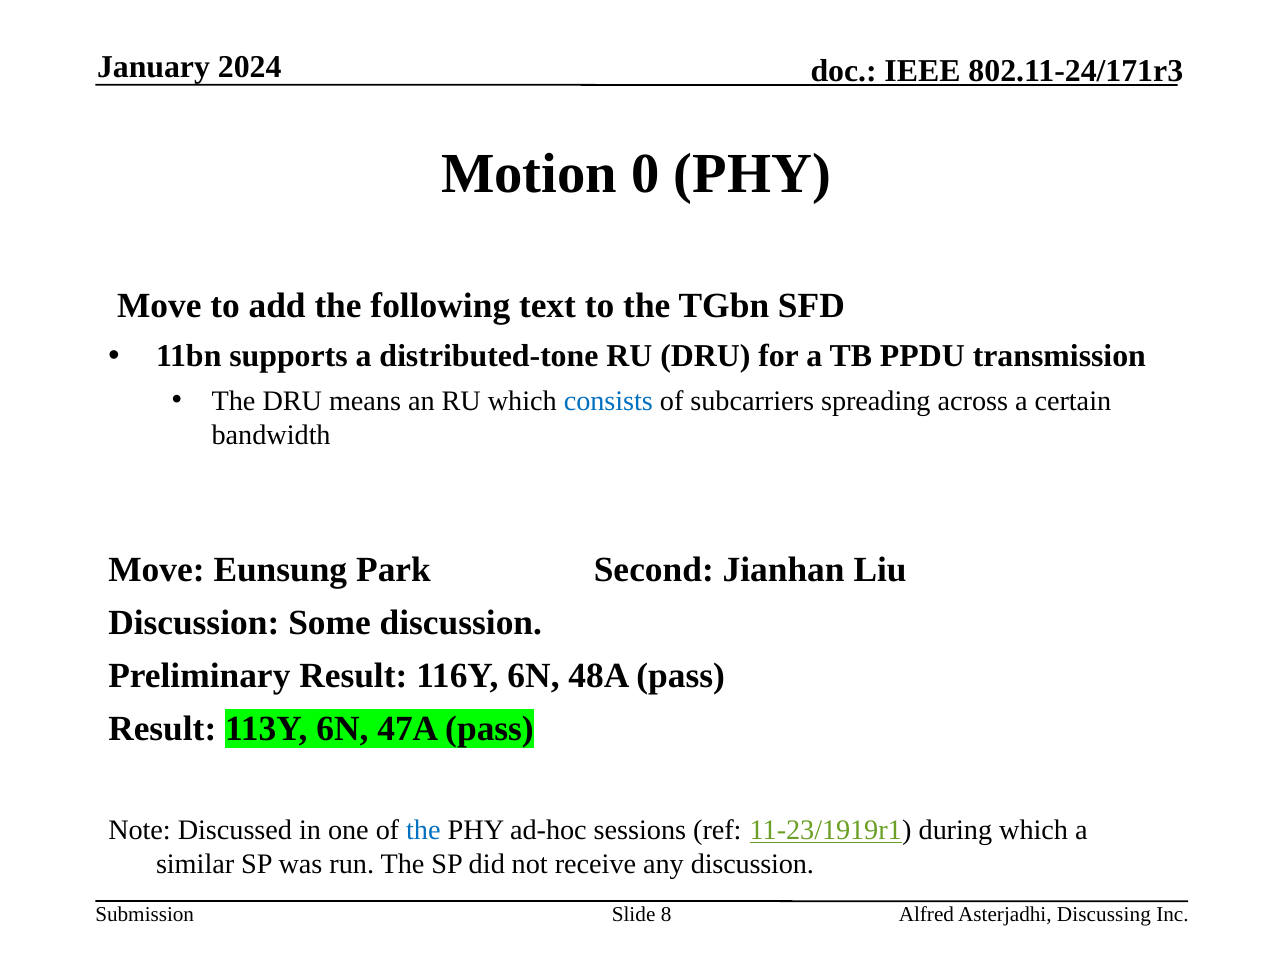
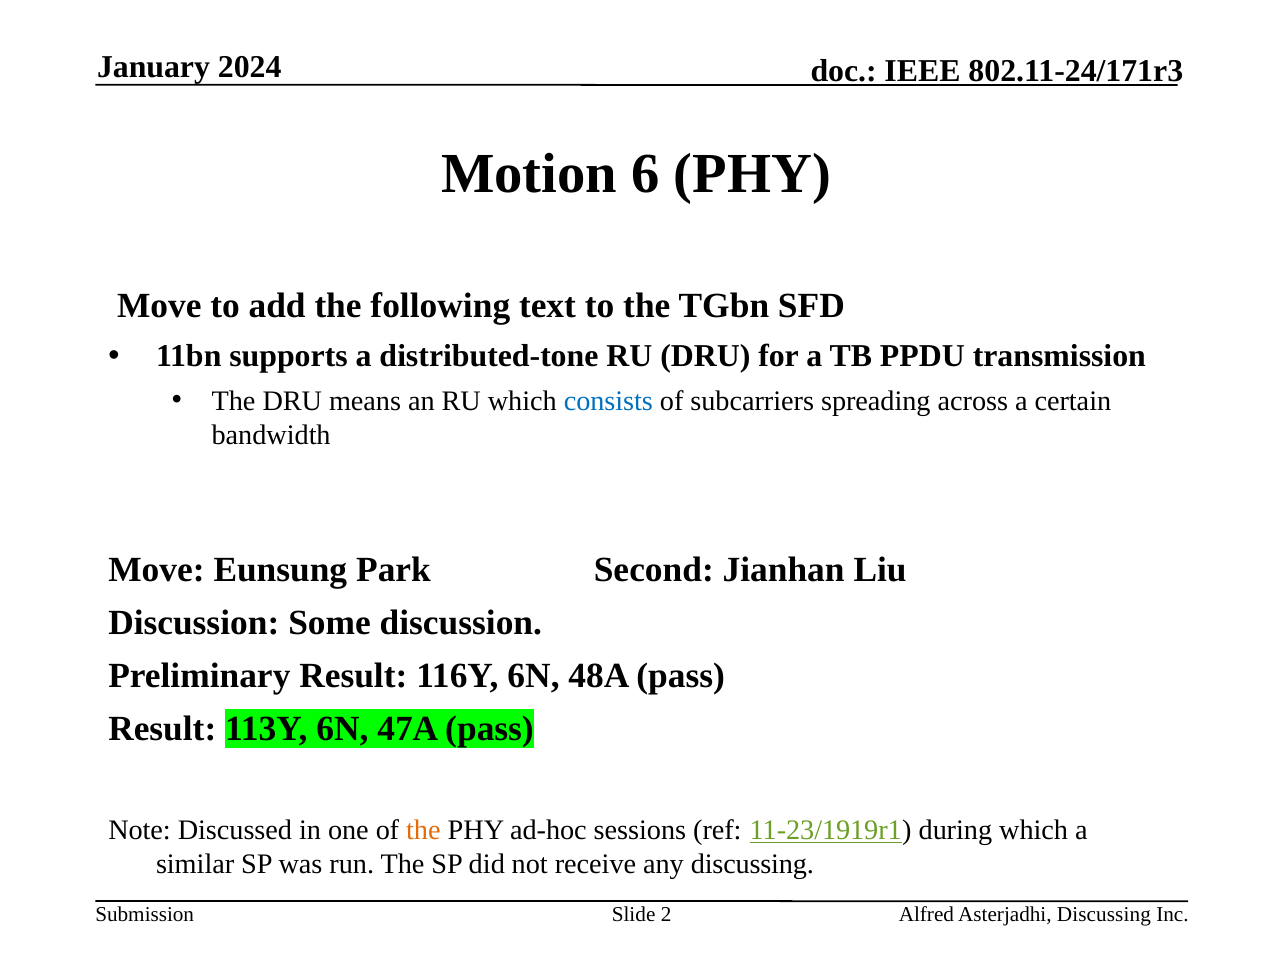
0: 0 -> 6
the at (423, 831) colour: blue -> orange
any discussion: discussion -> discussing
8: 8 -> 2
